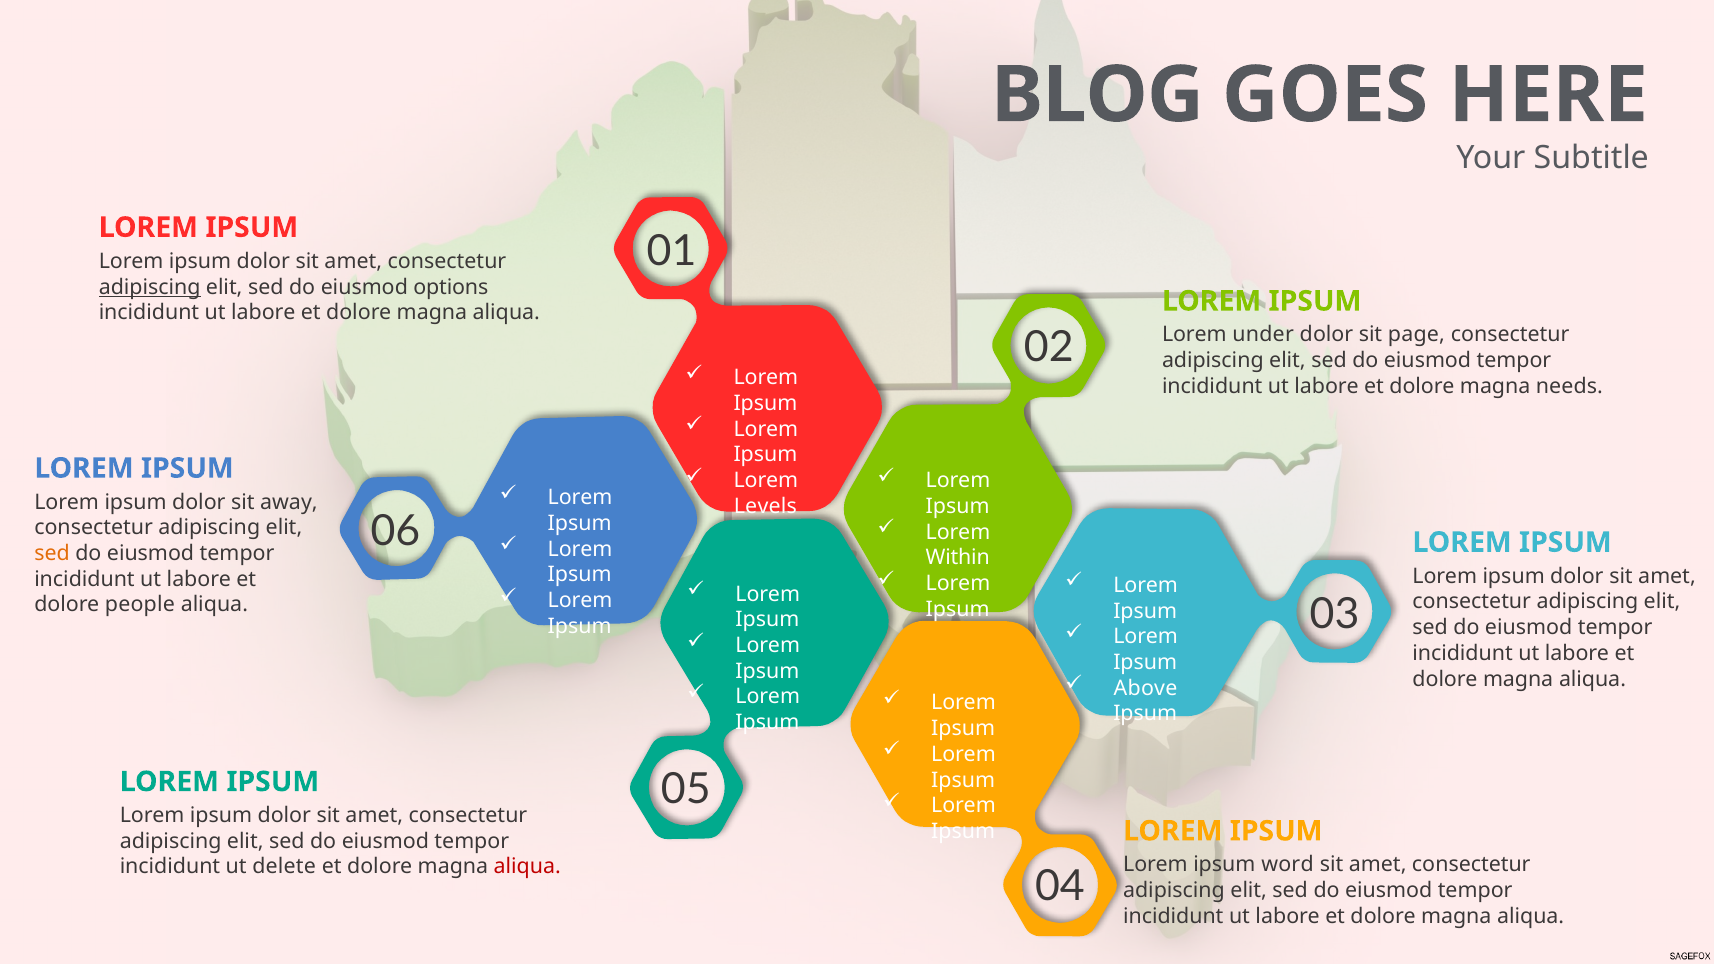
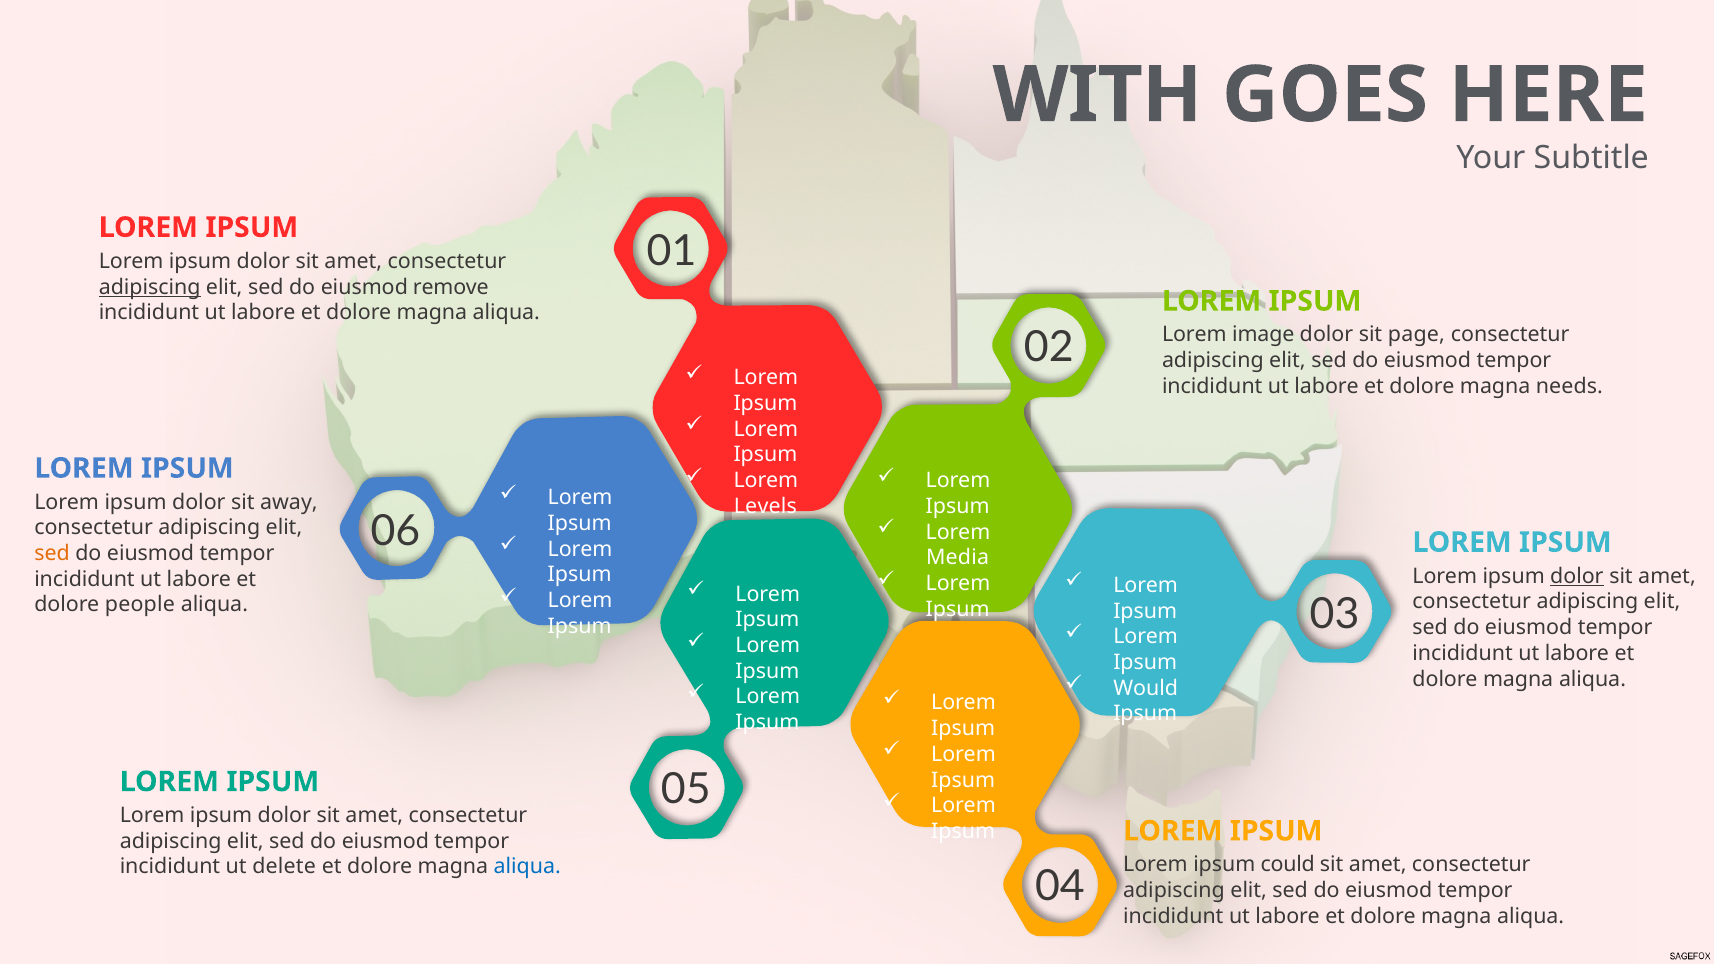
BLOG: BLOG -> WITH
options: options -> remove
under: under -> image
Within: Within -> Media
dolor at (1577, 576) underline: none -> present
Above: Above -> Would
word: word -> could
aliqua at (527, 867) colour: red -> blue
